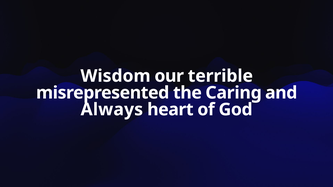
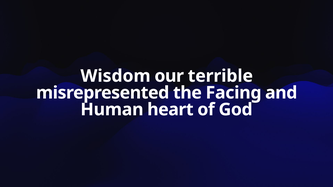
Caring: Caring -> Facing
Always: Always -> Human
